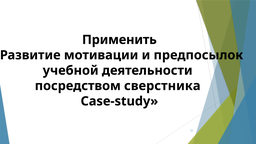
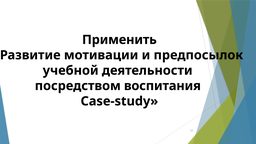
сверстника: сверстника -> воспитания
